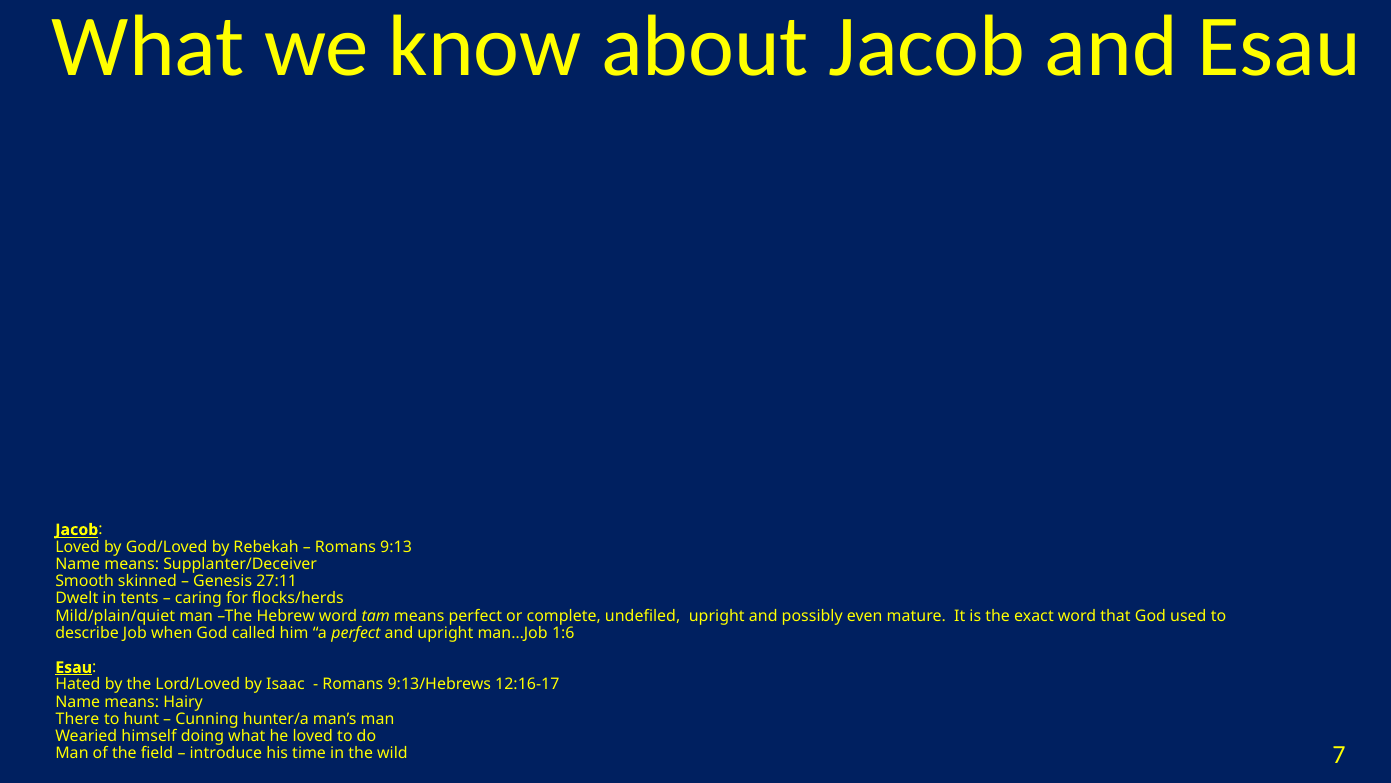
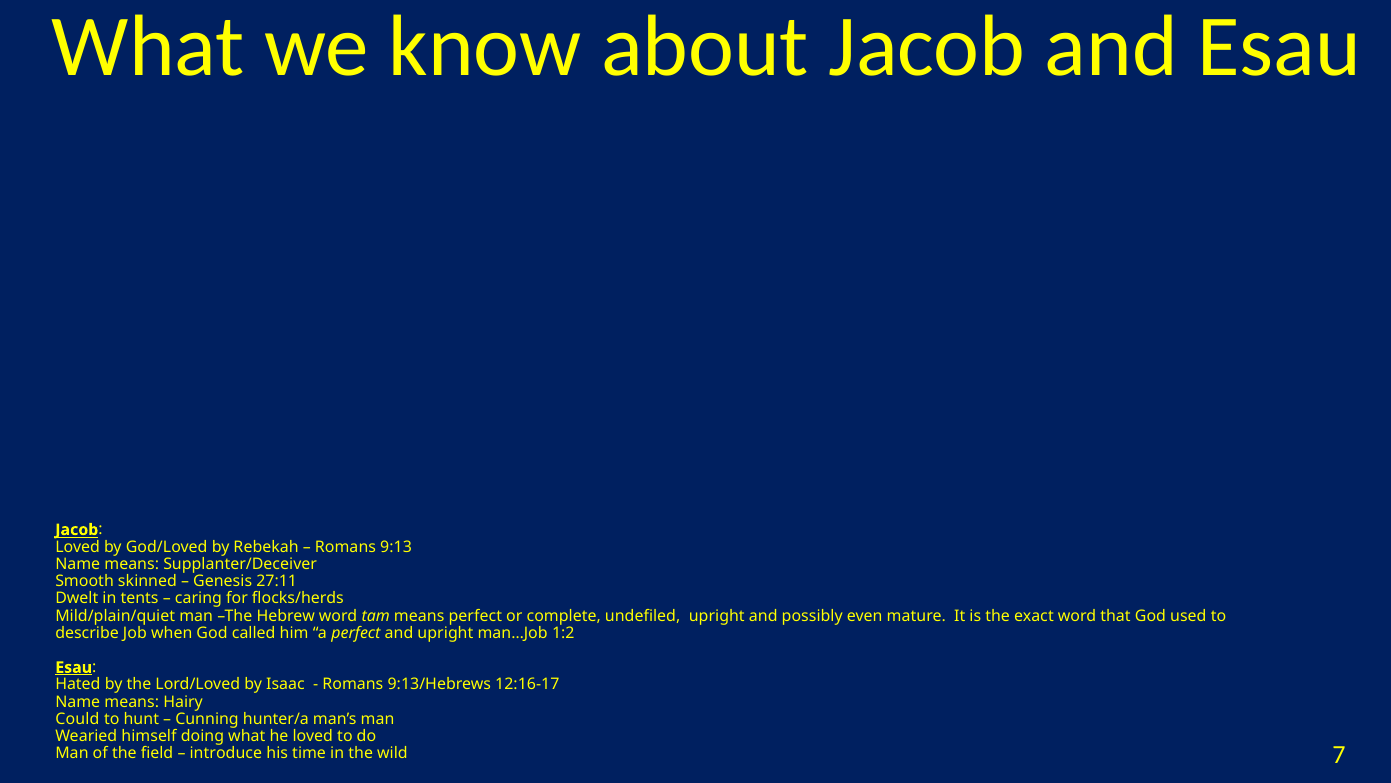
1:6: 1:6 -> 1:2
There: There -> Could
